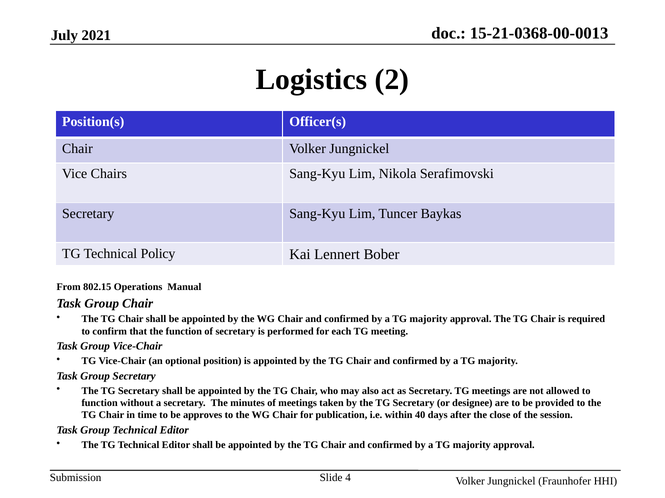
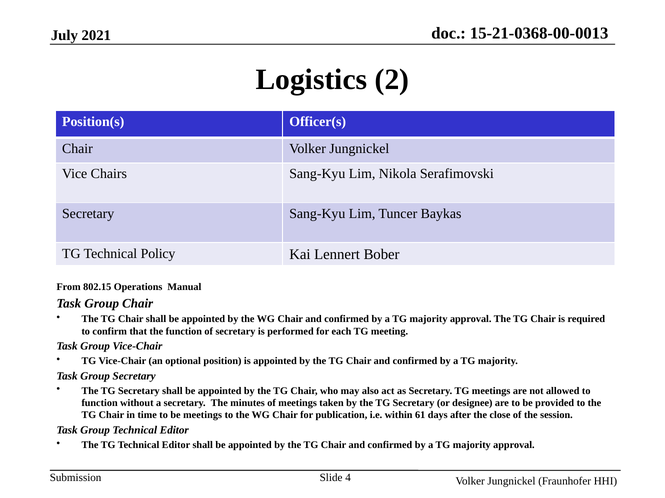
be approves: approves -> meetings
40: 40 -> 61
